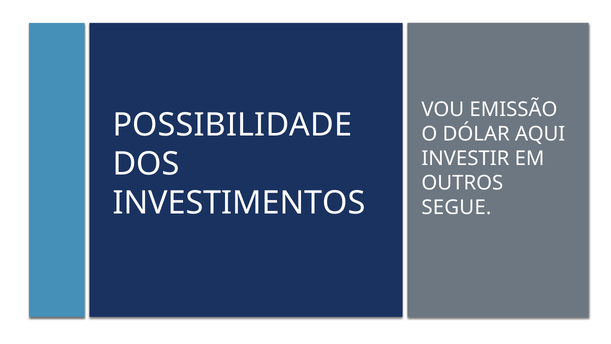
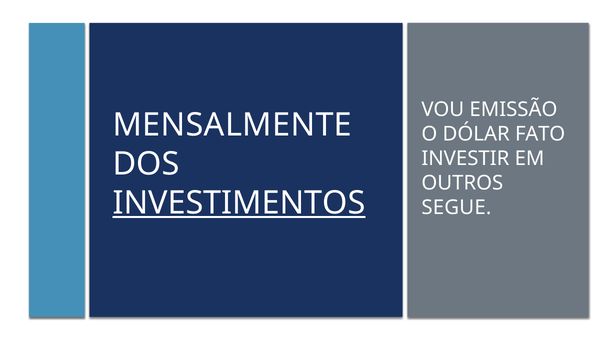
POSSIBILIDADE: POSSIBILIDADE -> MENSALMENTE
AQUI: AQUI -> FATO
INVESTIMENTOS underline: none -> present
